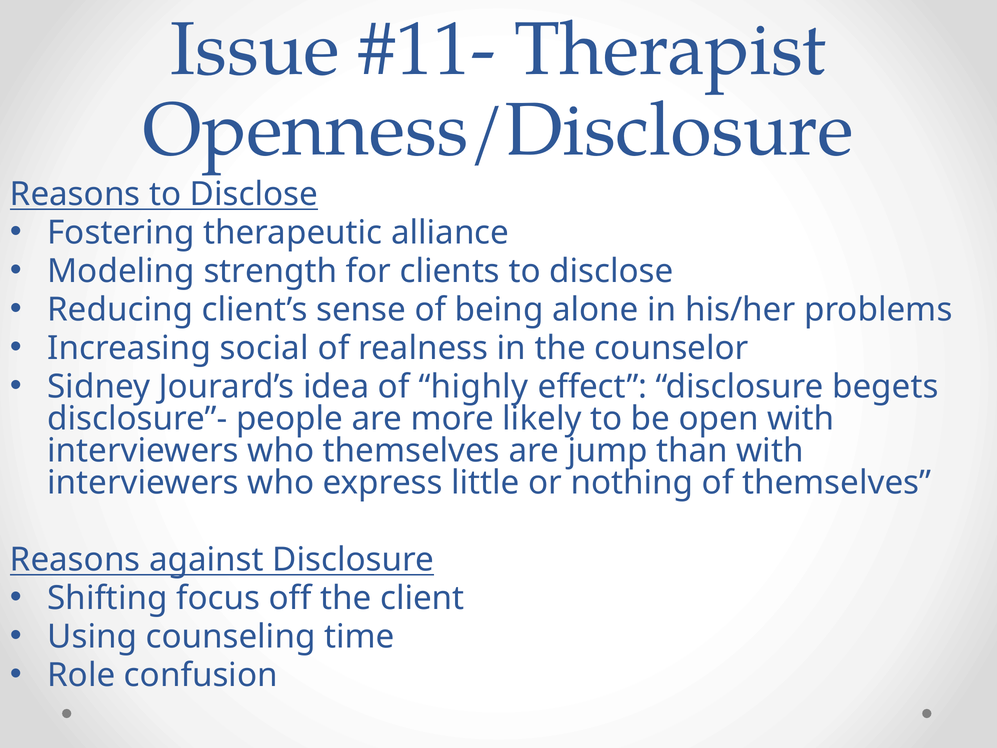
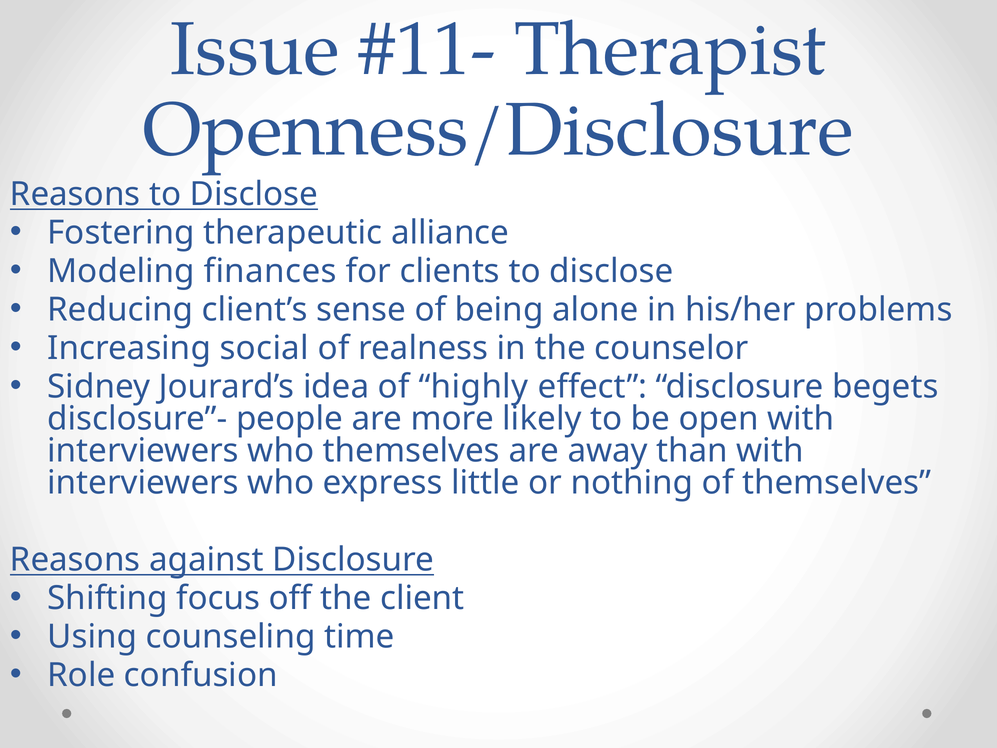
strength: strength -> finances
jump: jump -> away
